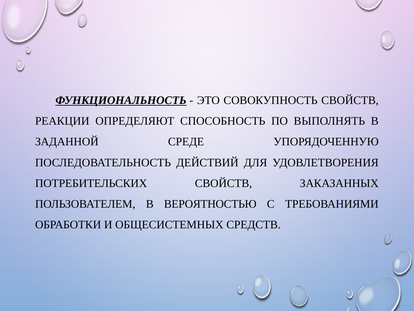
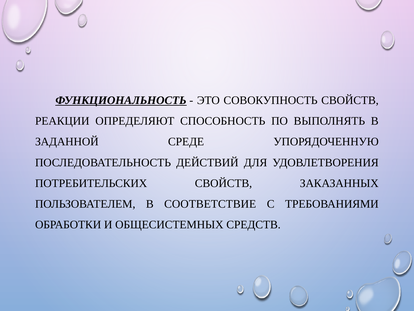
ВЕРОЯТНОСТЬЮ: ВЕРОЯТНОСТЬЮ -> СООТВЕТСТВИЕ
